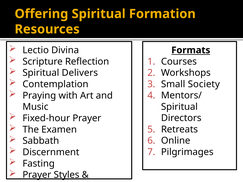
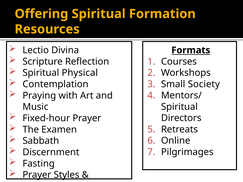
Delivers: Delivers -> Physical
